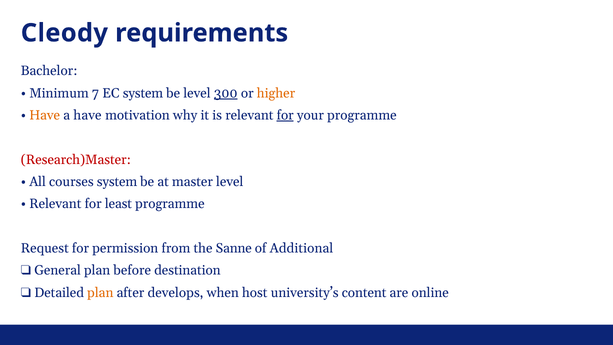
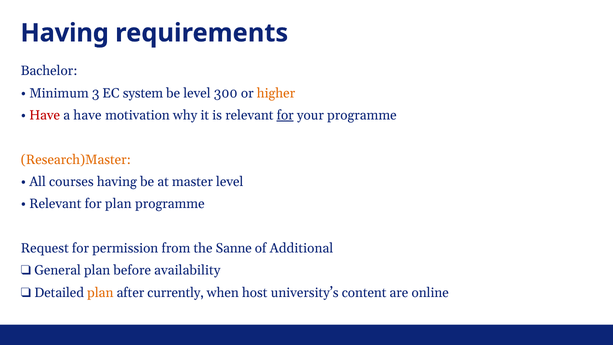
Cleody at (64, 33): Cleody -> Having
7: 7 -> 3
300 underline: present -> none
Have at (45, 115) colour: orange -> red
Research)Master colour: red -> orange
courses system: system -> having
for least: least -> plan
destination: destination -> availability
develops: develops -> currently
